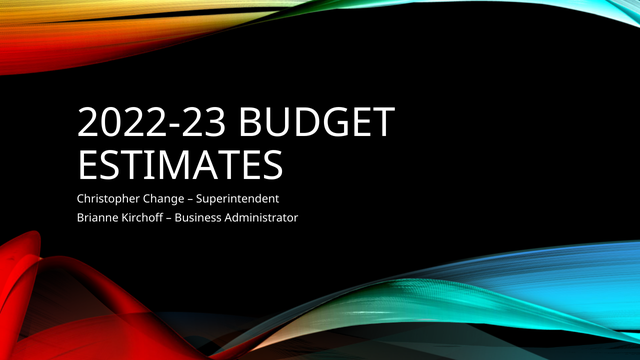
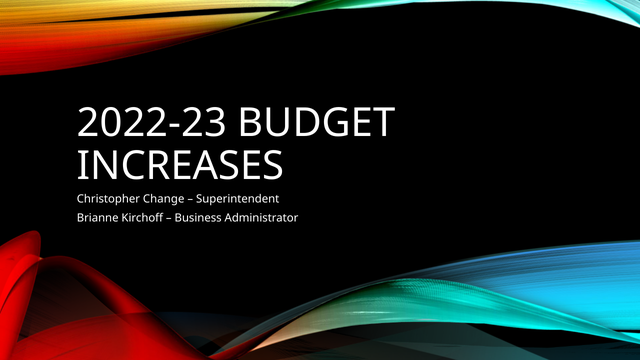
ESTIMATES: ESTIMATES -> INCREASES
